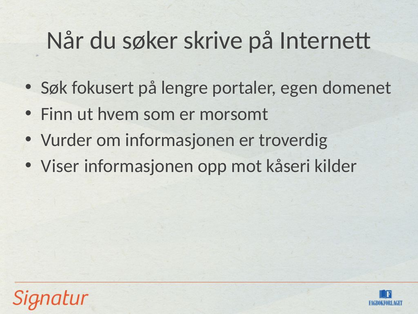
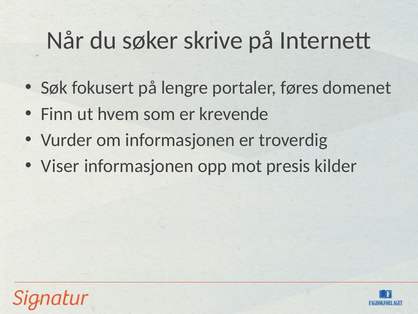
egen: egen -> føres
morsomt: morsomt -> krevende
kåseri: kåseri -> presis
